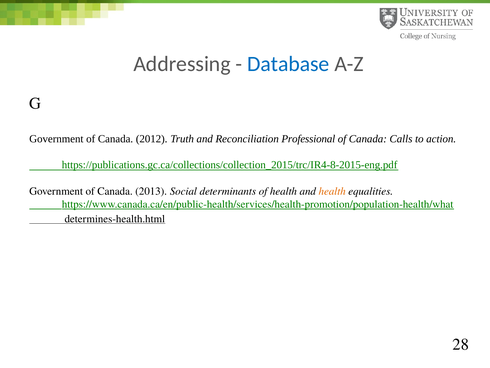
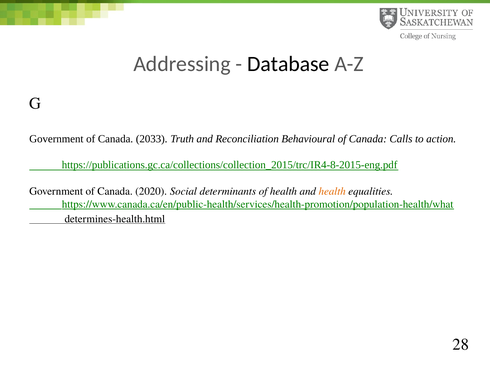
Database colour: blue -> black
2012: 2012 -> 2033
Professional: Professional -> Behavioural
2013: 2013 -> 2020
